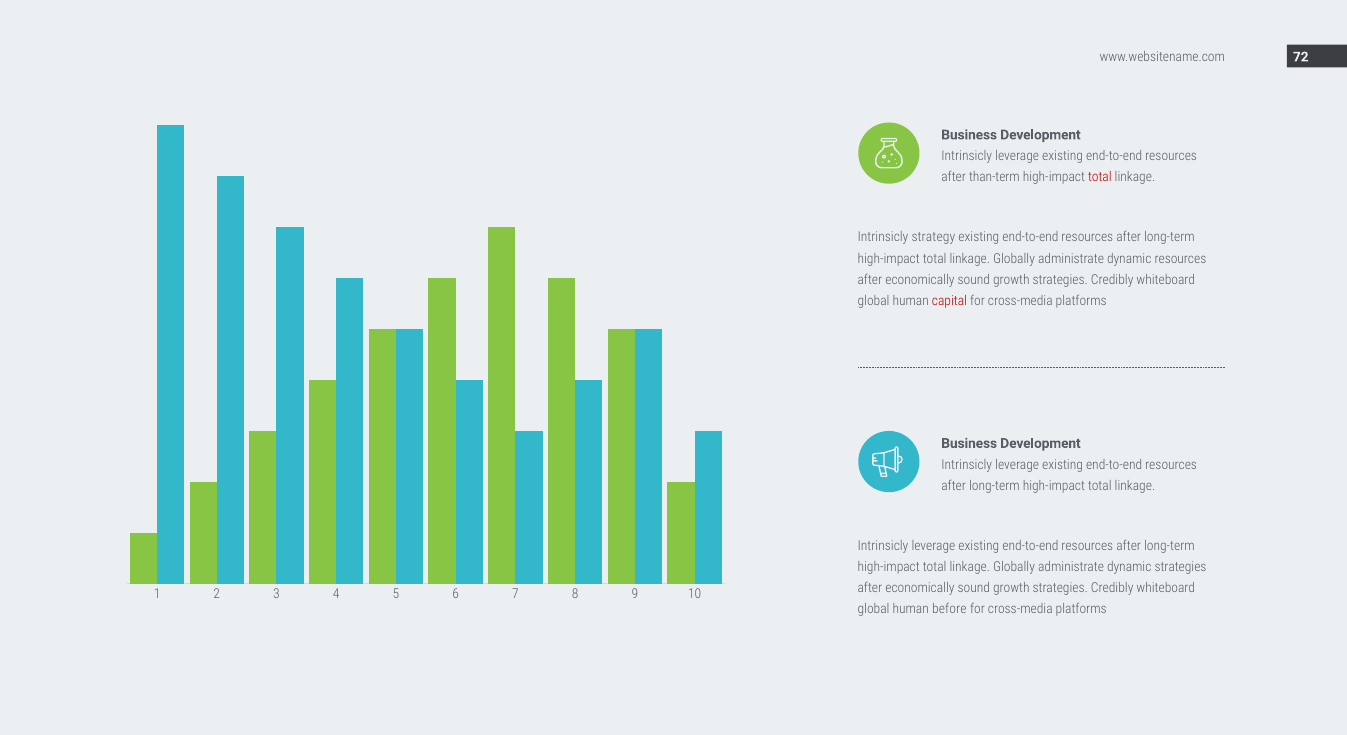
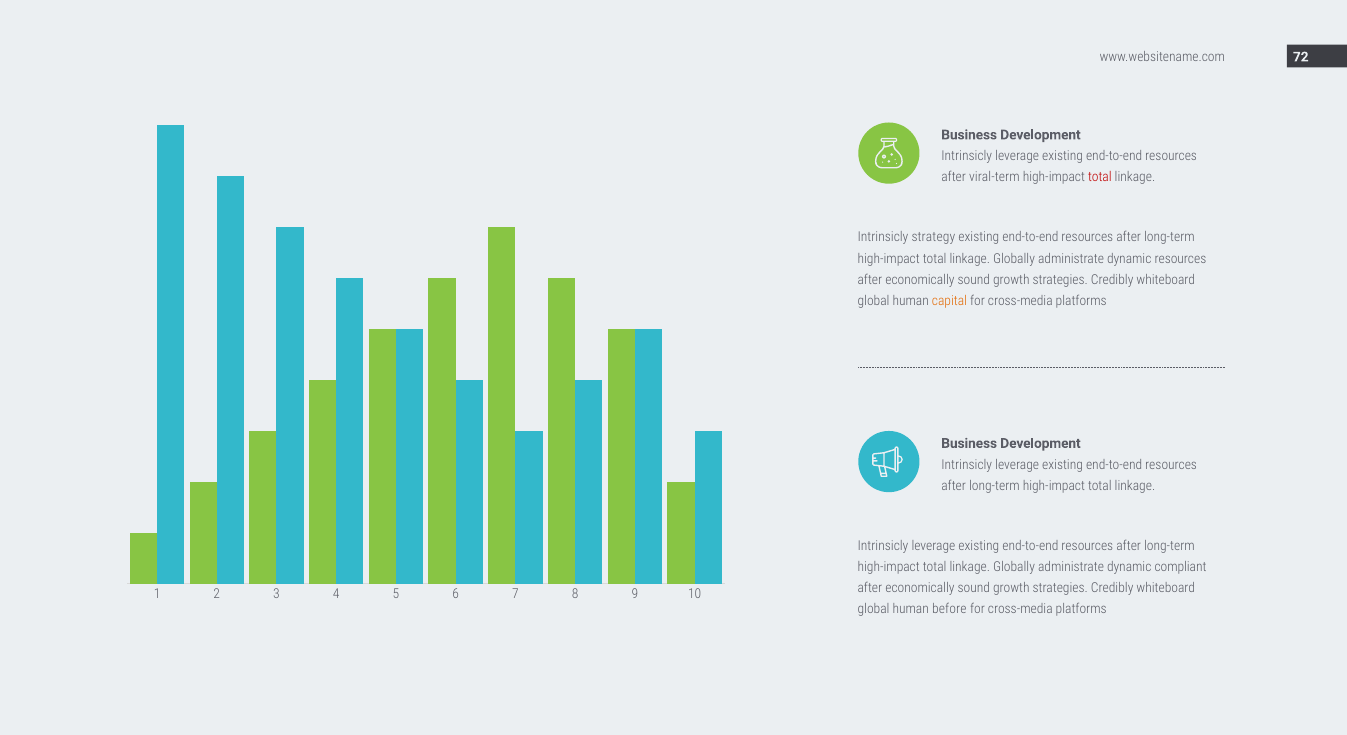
than-term: than-term -> viral-term
capital colour: red -> orange
dynamic strategies: strategies -> compliant
